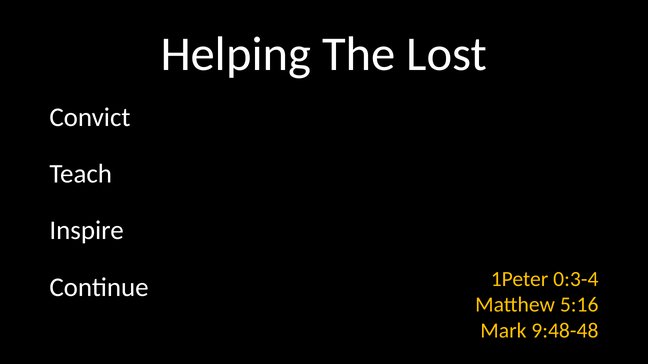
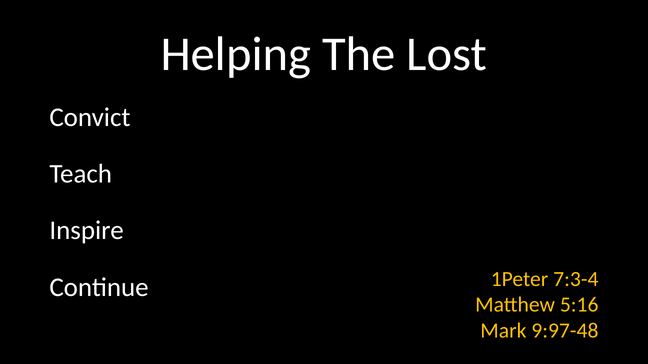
0:3-4: 0:3-4 -> 7:3-4
9:48-48: 9:48-48 -> 9:97-48
